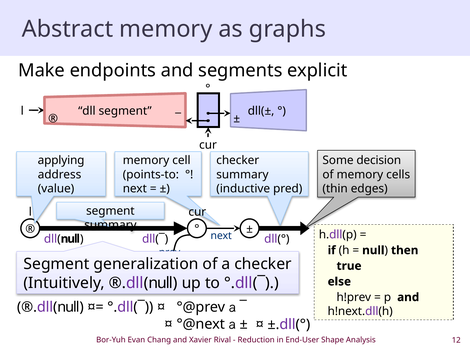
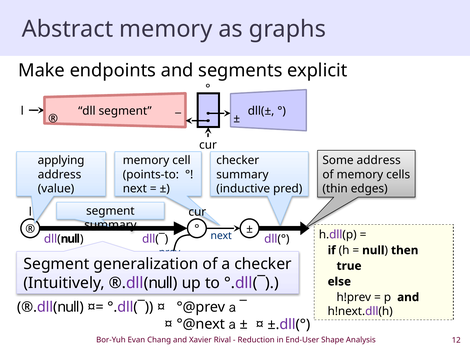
Some decision: decision -> address
